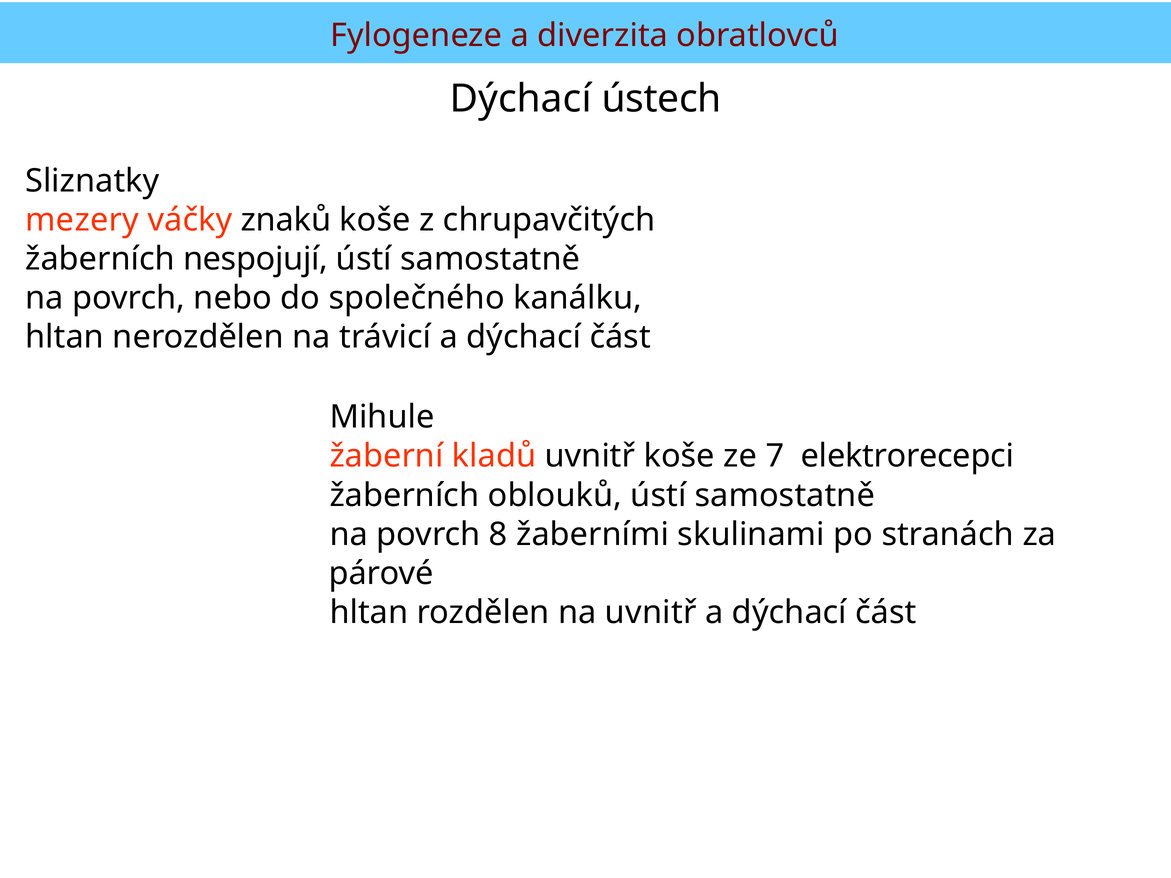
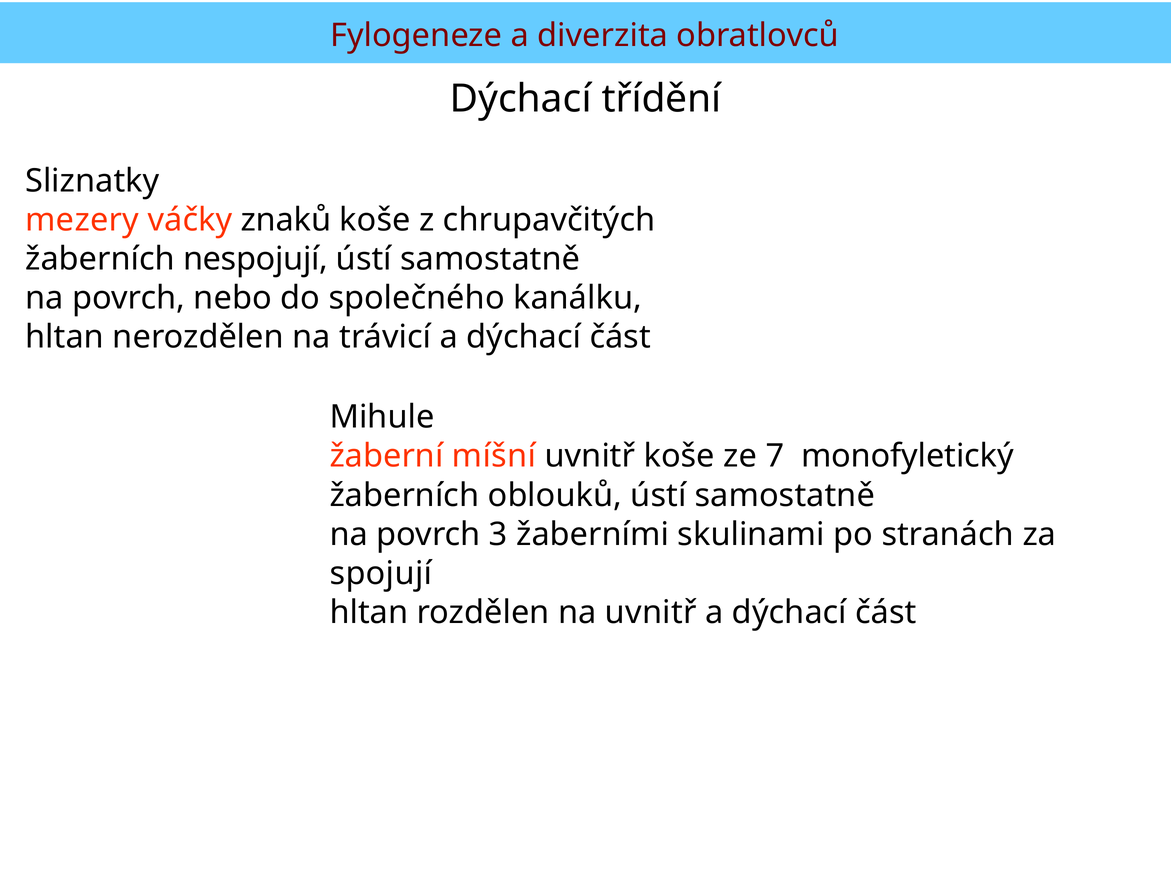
ústech: ústech -> třídění
kladů: kladů -> míšní
elektrorecepci: elektrorecepci -> monofyletický
8: 8 -> 3
párové: párové -> spojují
